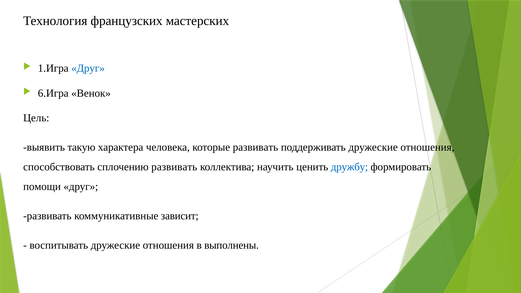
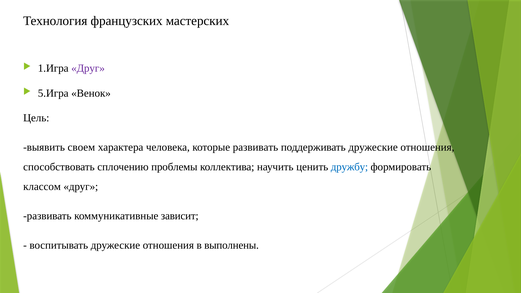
Друг at (88, 68) colour: blue -> purple
6.Игра: 6.Игра -> 5.Игра
такую: такую -> своем
сплочению развивать: развивать -> проблемы
помощи: помощи -> классом
